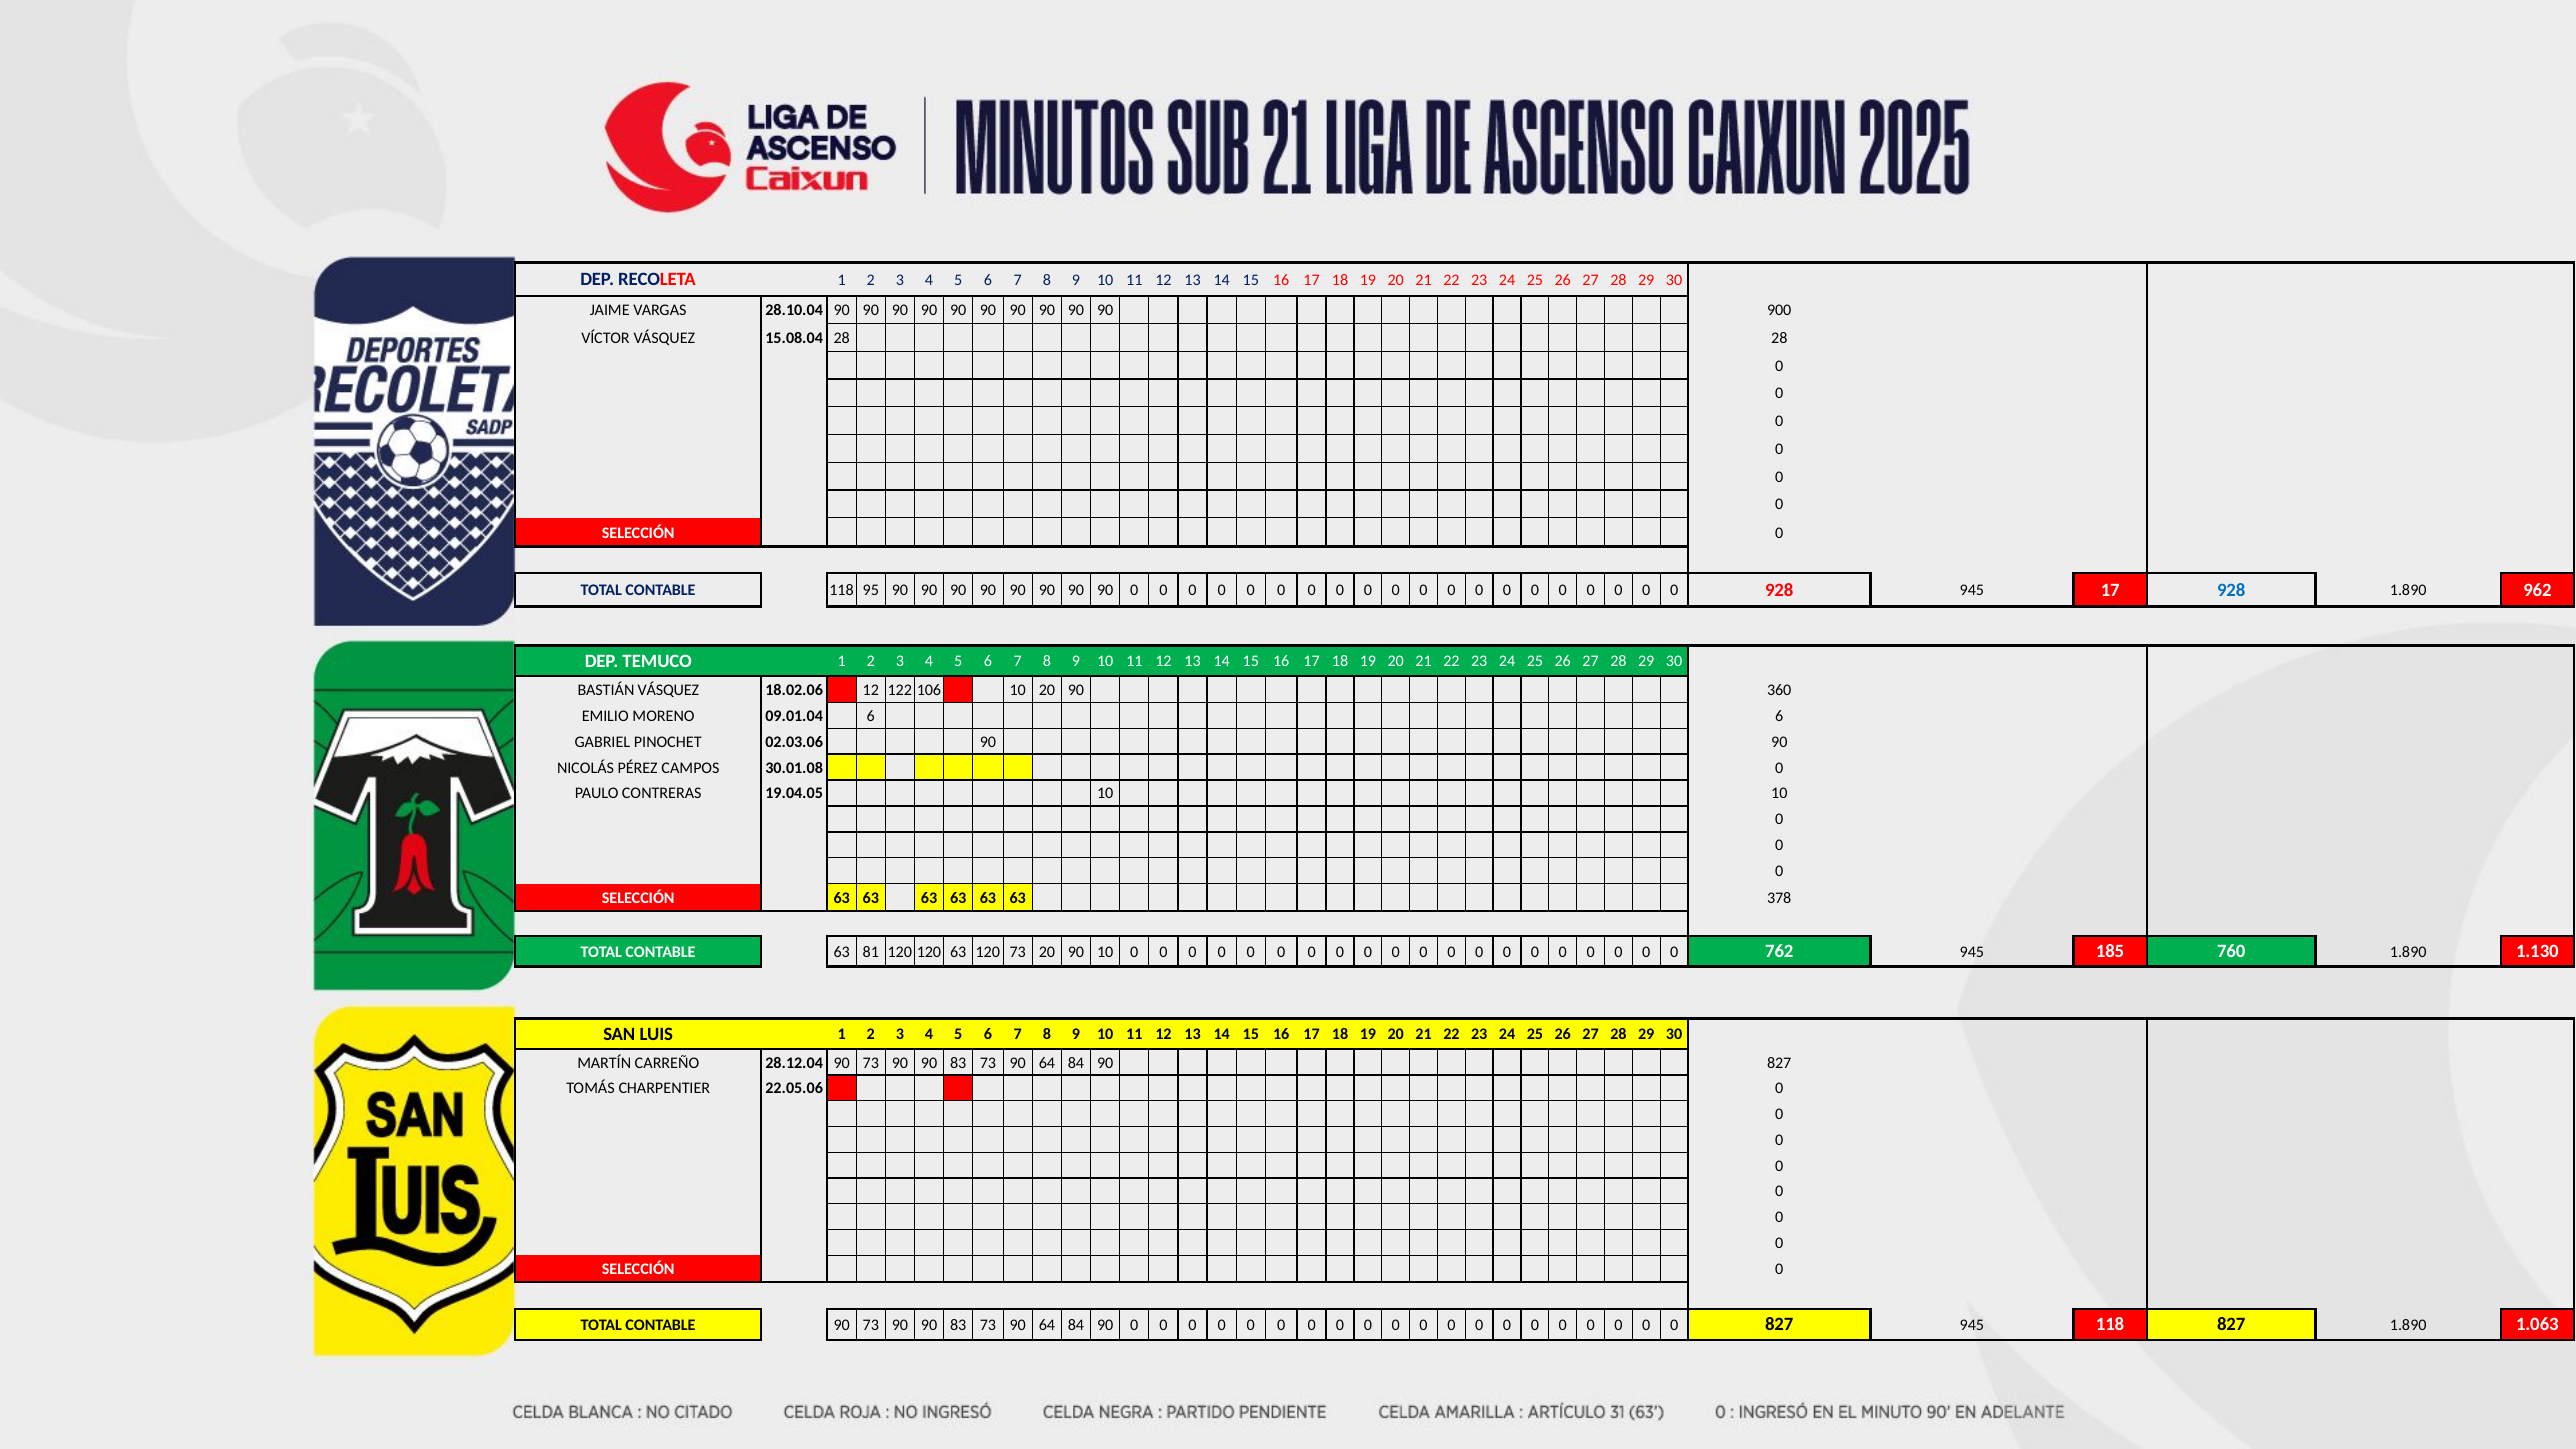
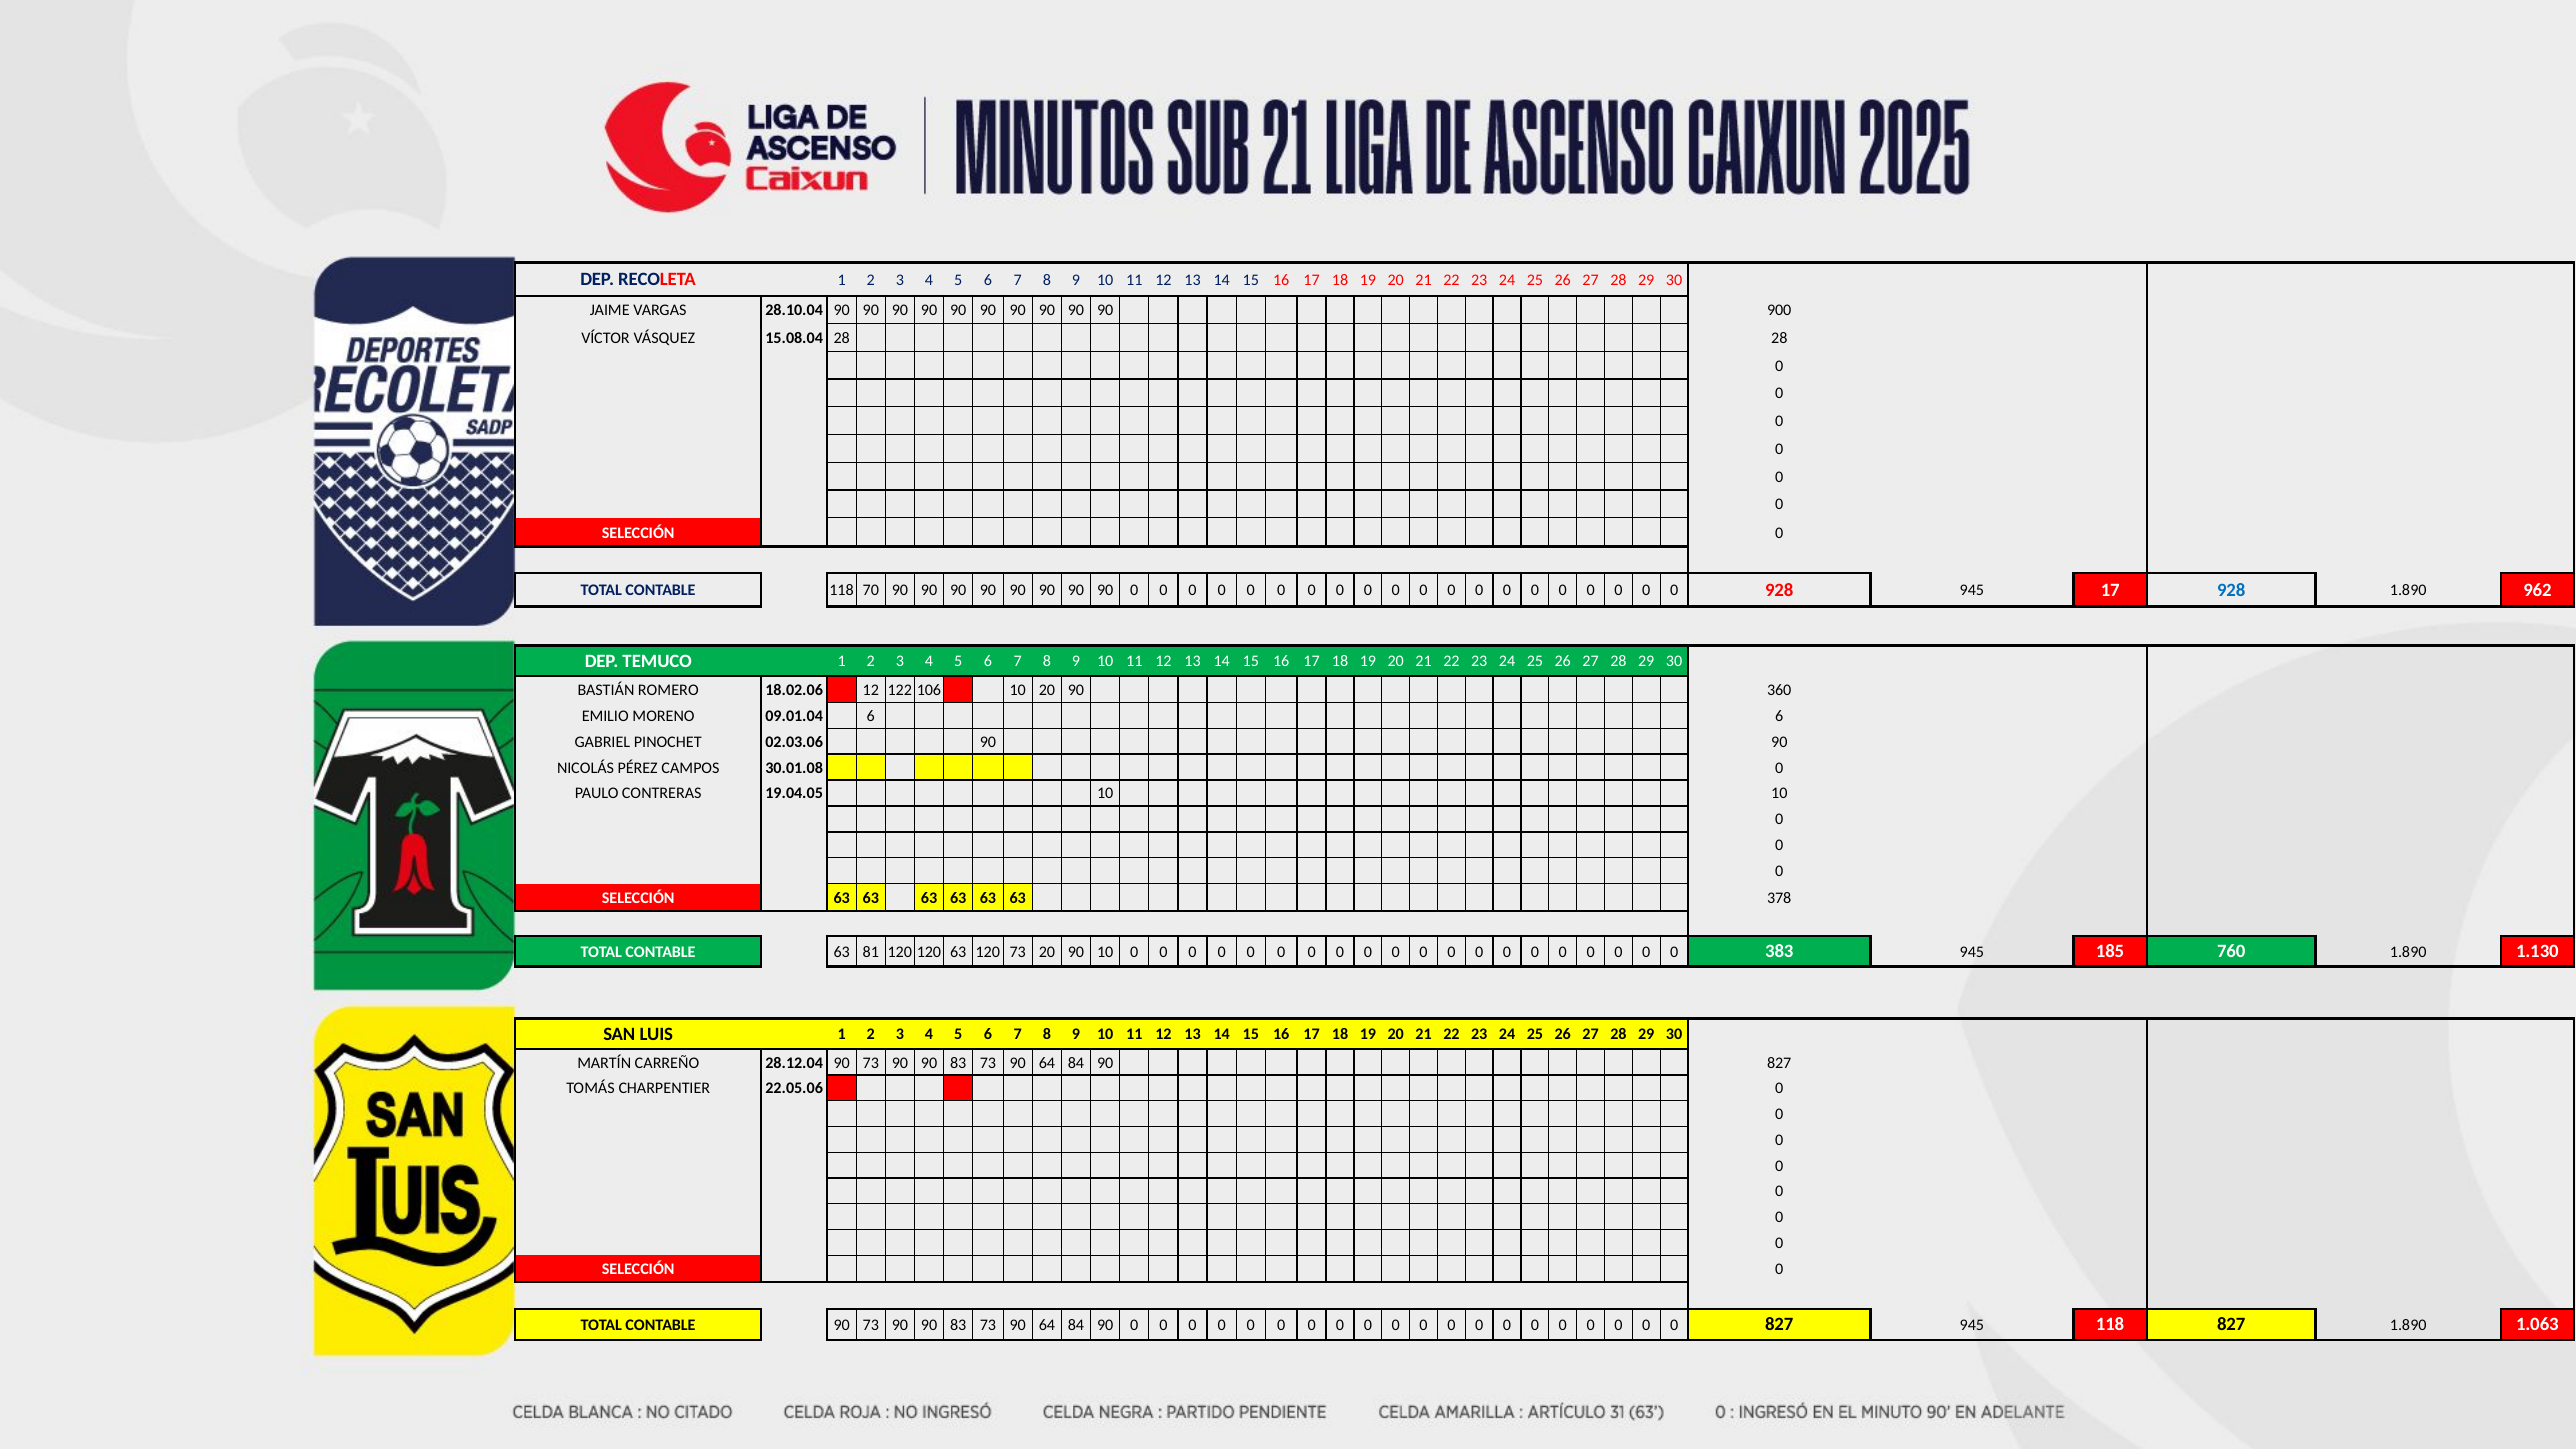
95: 95 -> 70
BASTIÁN VÁSQUEZ: VÁSQUEZ -> ROMERO
762: 762 -> 383
